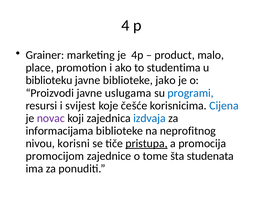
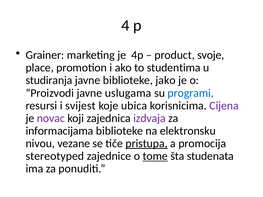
malo: malo -> svoje
biblioteku: biblioteku -> studiranja
češće: češće -> ubica
Cijena colour: blue -> purple
izdvaja colour: blue -> purple
neprofitnog: neprofitnog -> elektronsku
korisni: korisni -> vezane
promocijom: promocijom -> stereotyped
tome underline: none -> present
